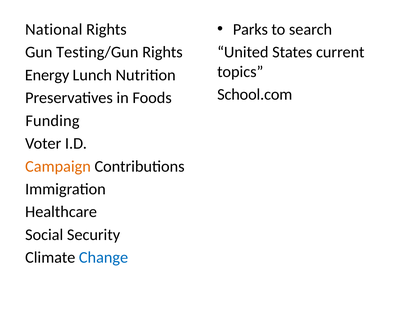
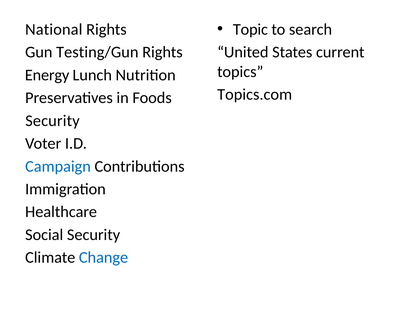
Parks: Parks -> Topic
School.com: School.com -> Topics.com
Funding at (52, 121): Funding -> Security
Campaign colour: orange -> blue
